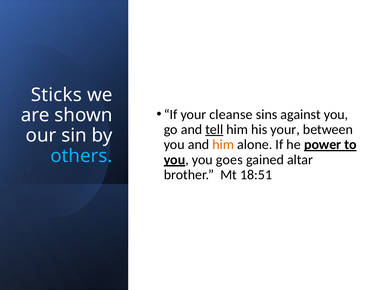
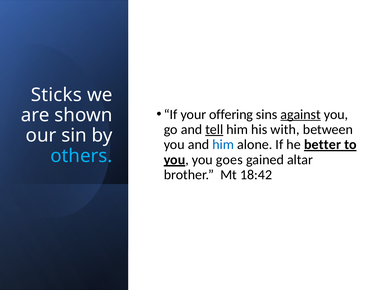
cleanse: cleanse -> offering
against underline: none -> present
his your: your -> with
him at (223, 145) colour: orange -> blue
power: power -> better
18:51: 18:51 -> 18:42
